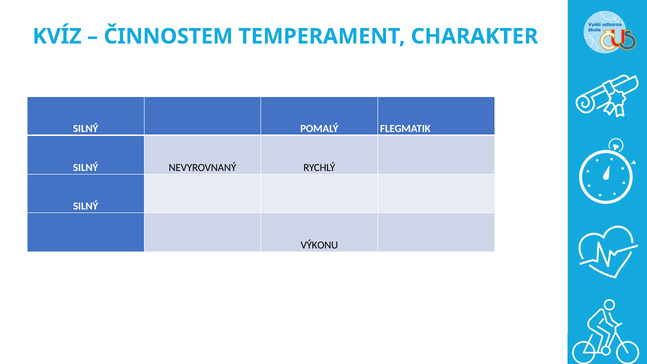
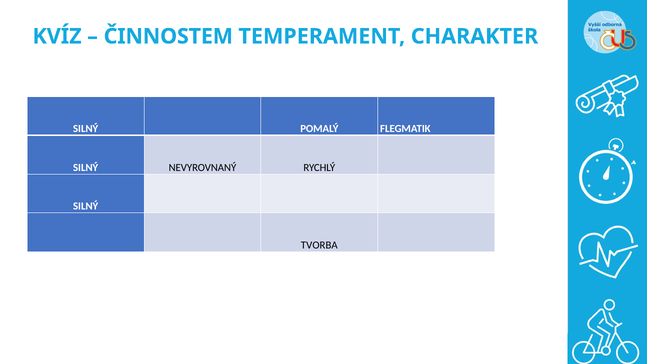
VÝKONU: VÝKONU -> TVORBA
